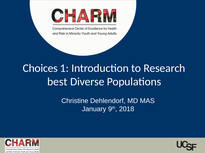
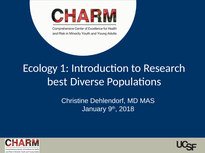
Choices: Choices -> Ecology
